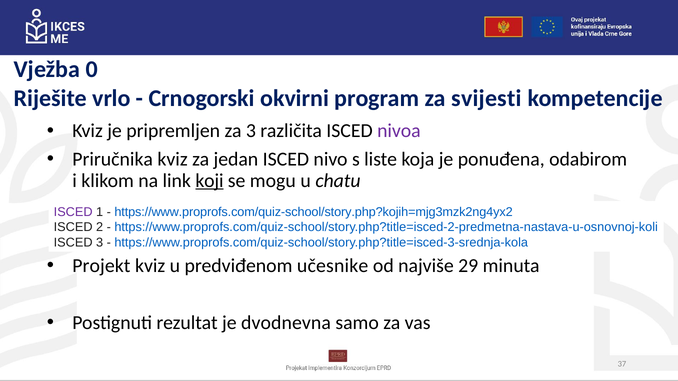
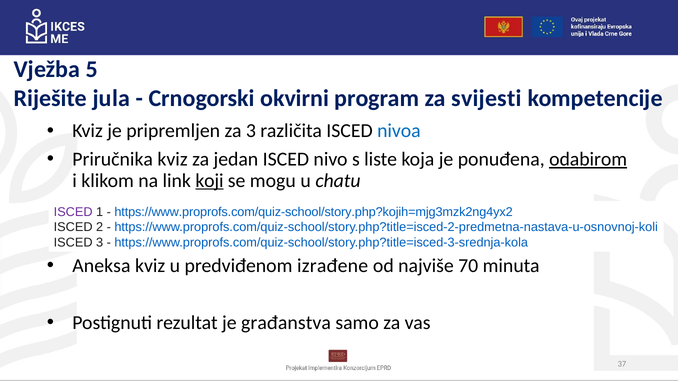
0: 0 -> 5
vrlo: vrlo -> jula
nivoa colour: purple -> blue
odabirom underline: none -> present
Projekt: Projekt -> Aneksa
učesnike: učesnike -> izrađene
29: 29 -> 70
dvodnevna: dvodnevna -> građanstva
